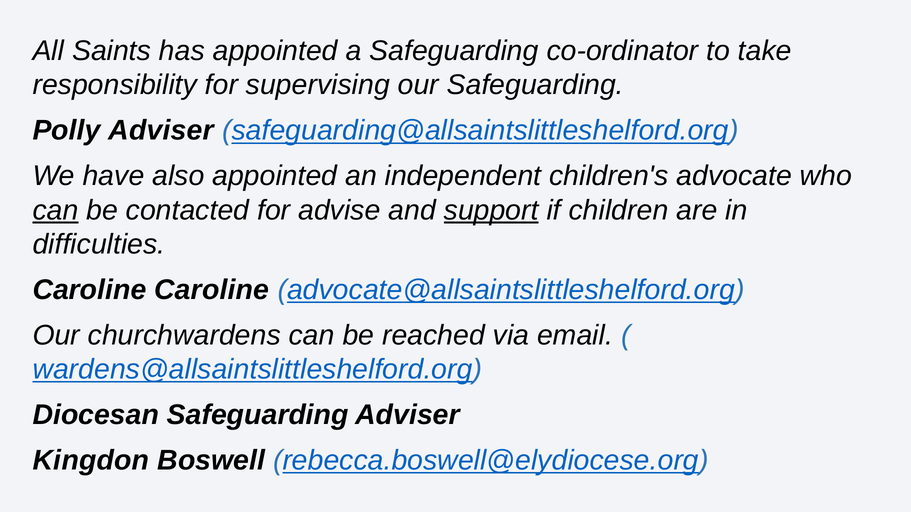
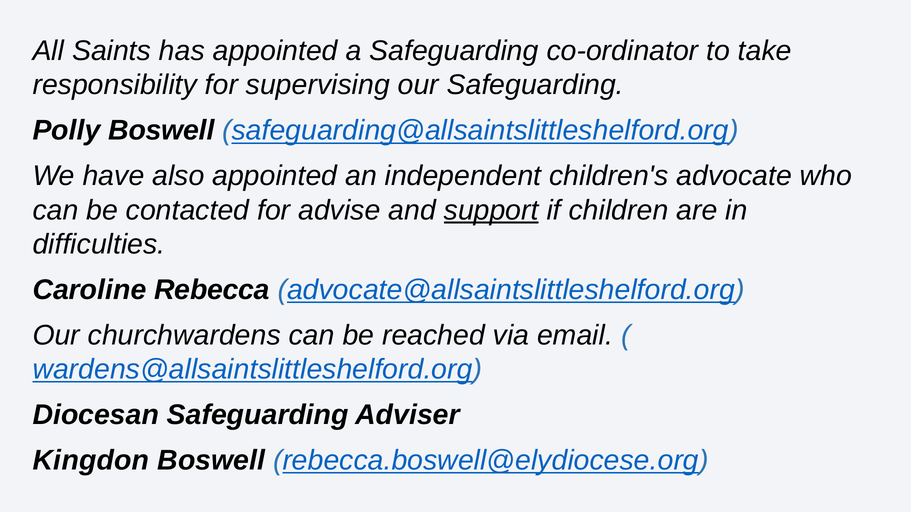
Polly Adviser: Adviser -> Boswell
can at (56, 210) underline: present -> none
Caroline Caroline: Caroline -> Rebecca
